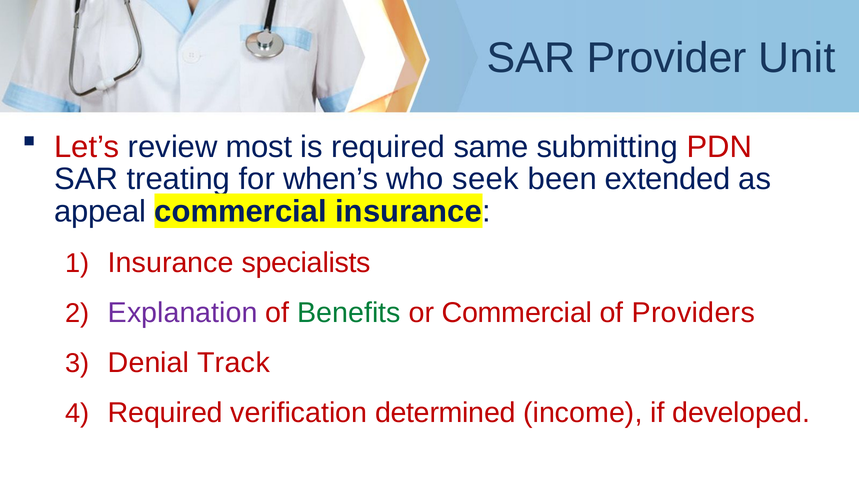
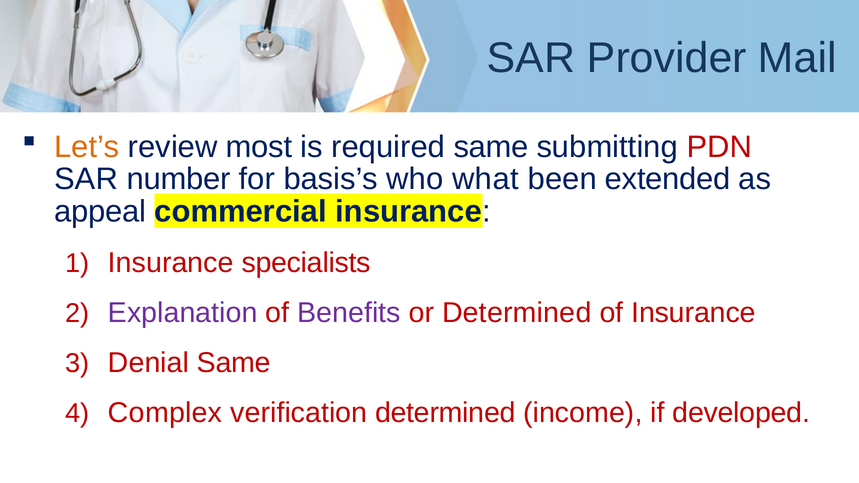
Unit: Unit -> Mail
Let’s colour: red -> orange
treating: treating -> number
when’s: when’s -> basis’s
seek: seek -> what
Benefits colour: green -> purple
or Commercial: Commercial -> Determined
of Providers: Providers -> Insurance
Denial Track: Track -> Same
Required at (165, 413): Required -> Complex
